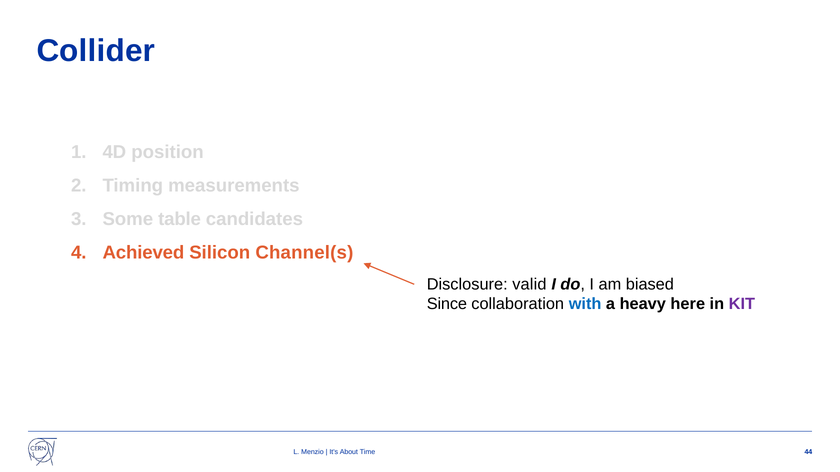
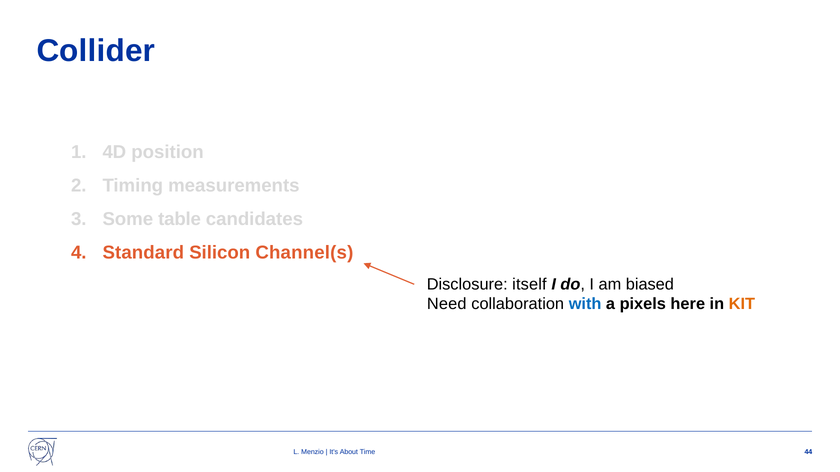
Achieved: Achieved -> Standard
valid: valid -> itself
Since: Since -> Need
heavy: heavy -> pixels
KIT colour: purple -> orange
